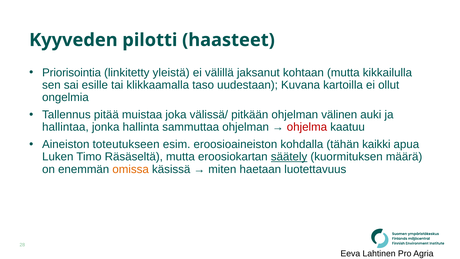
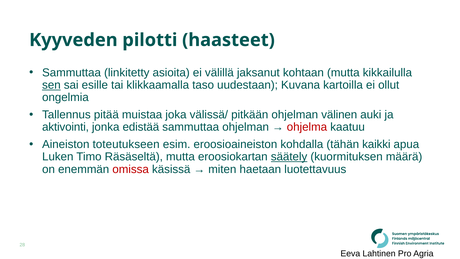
Priorisointia at (72, 73): Priorisointia -> Sammuttaa
yleistä: yleistä -> asioita
sen underline: none -> present
hallintaa: hallintaa -> aktivointi
hallinta: hallinta -> edistää
omissa colour: orange -> red
